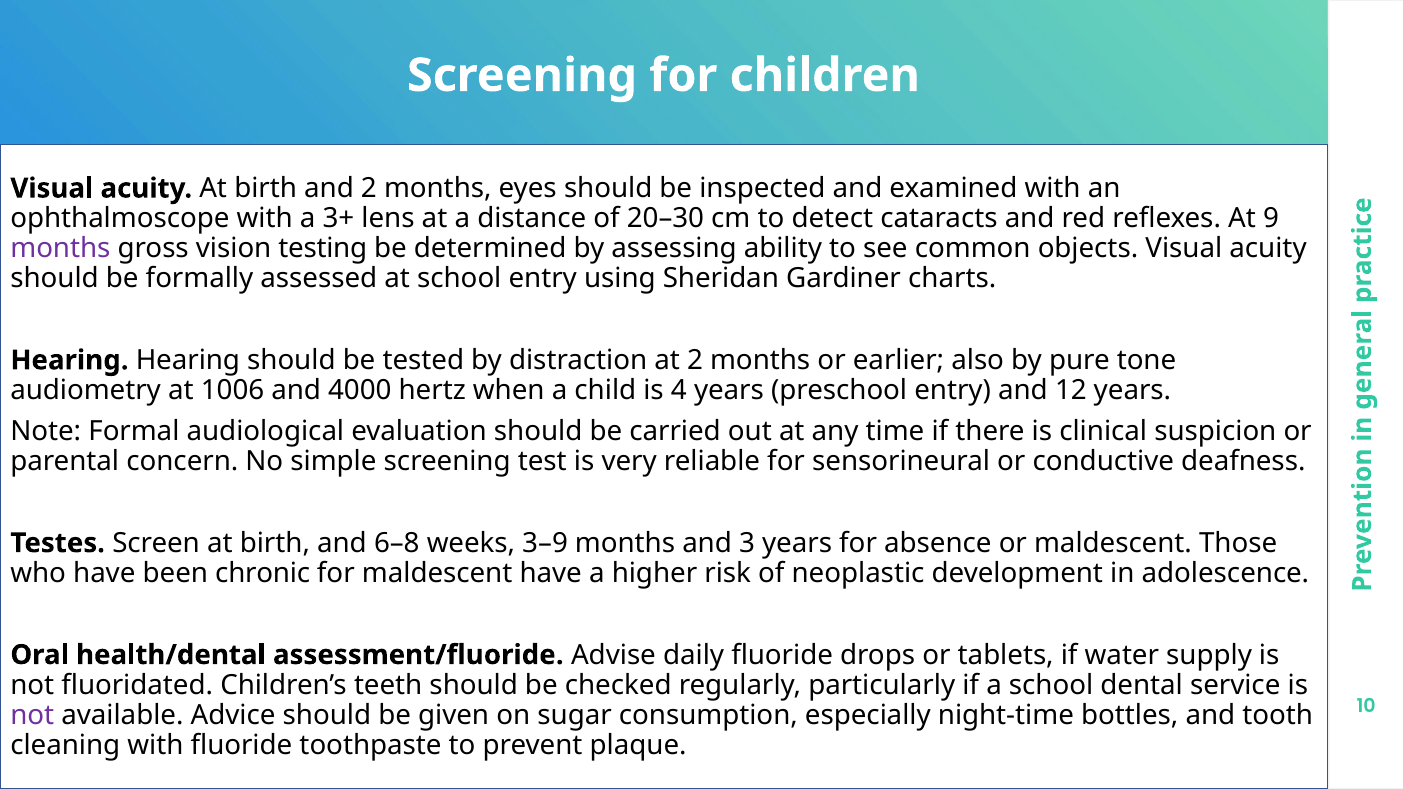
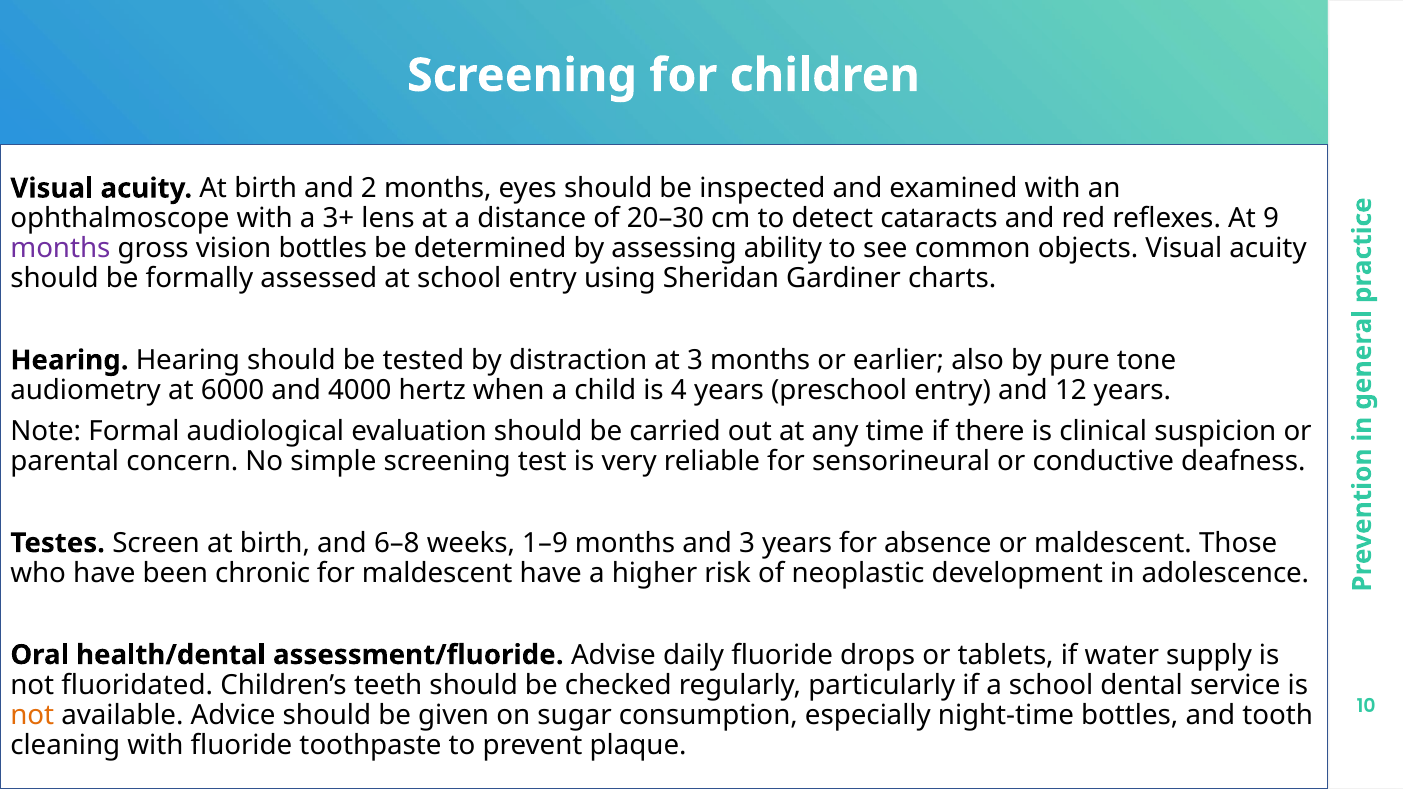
vision testing: testing -> bottles
at 2: 2 -> 3
1006: 1006 -> 6000
3–9: 3–9 -> 1–9
not at (32, 715) colour: purple -> orange
